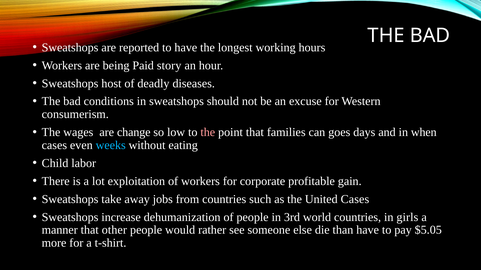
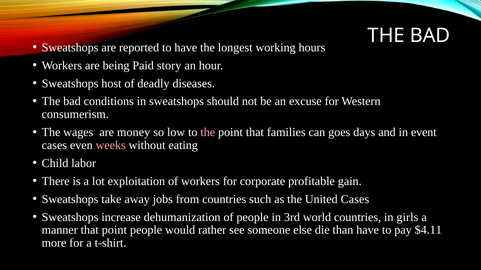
change: change -> money
when: when -> event
weeks colour: light blue -> pink
that other: other -> point
$5.05: $5.05 -> $4.11
